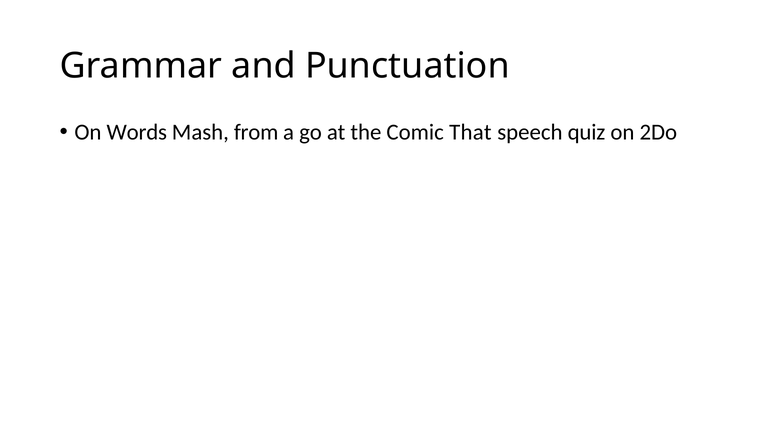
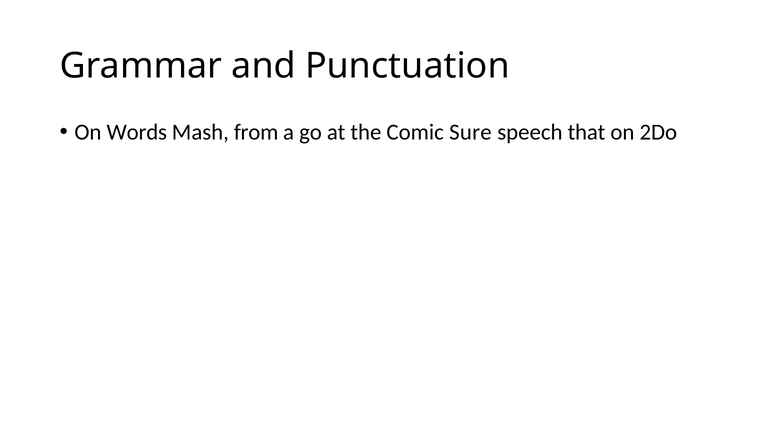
That: That -> Sure
quiz: quiz -> that
